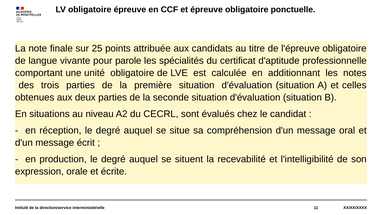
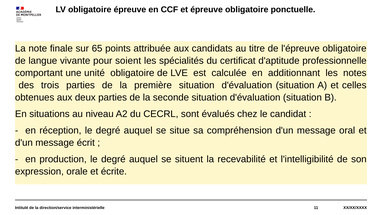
25: 25 -> 65
parole: parole -> soient
